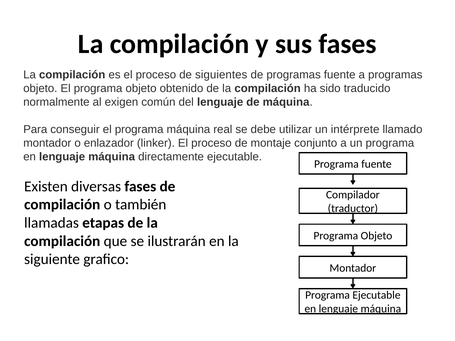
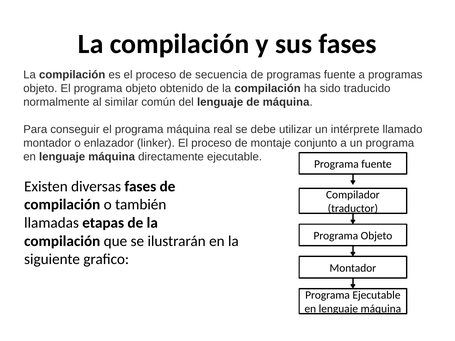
siguientes: siguientes -> secuencia
exigen: exigen -> similar
